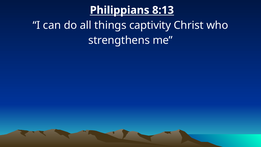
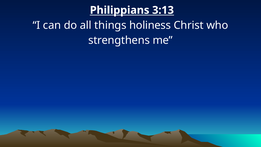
8:13: 8:13 -> 3:13
captivity: captivity -> holiness
